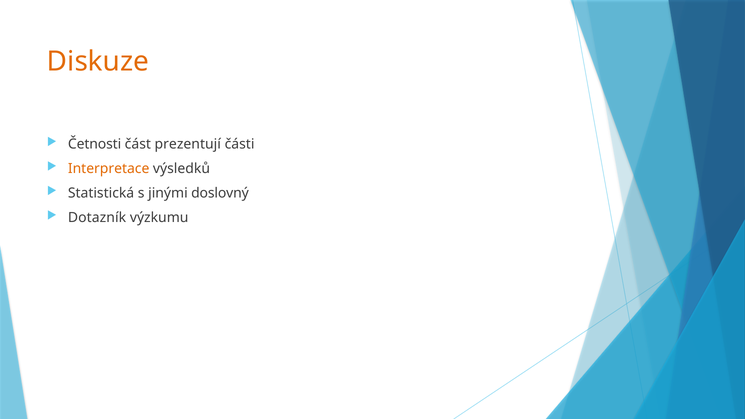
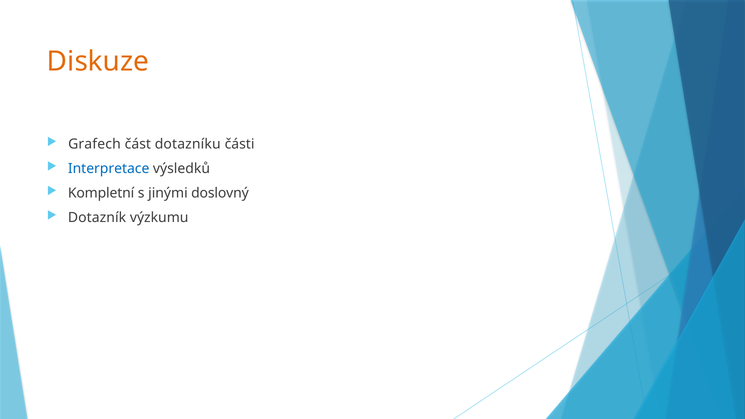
Četnosti: Četnosti -> Grafech
prezentují: prezentují -> dotazníku
Interpretace colour: orange -> blue
Statistická: Statistická -> Kompletní
